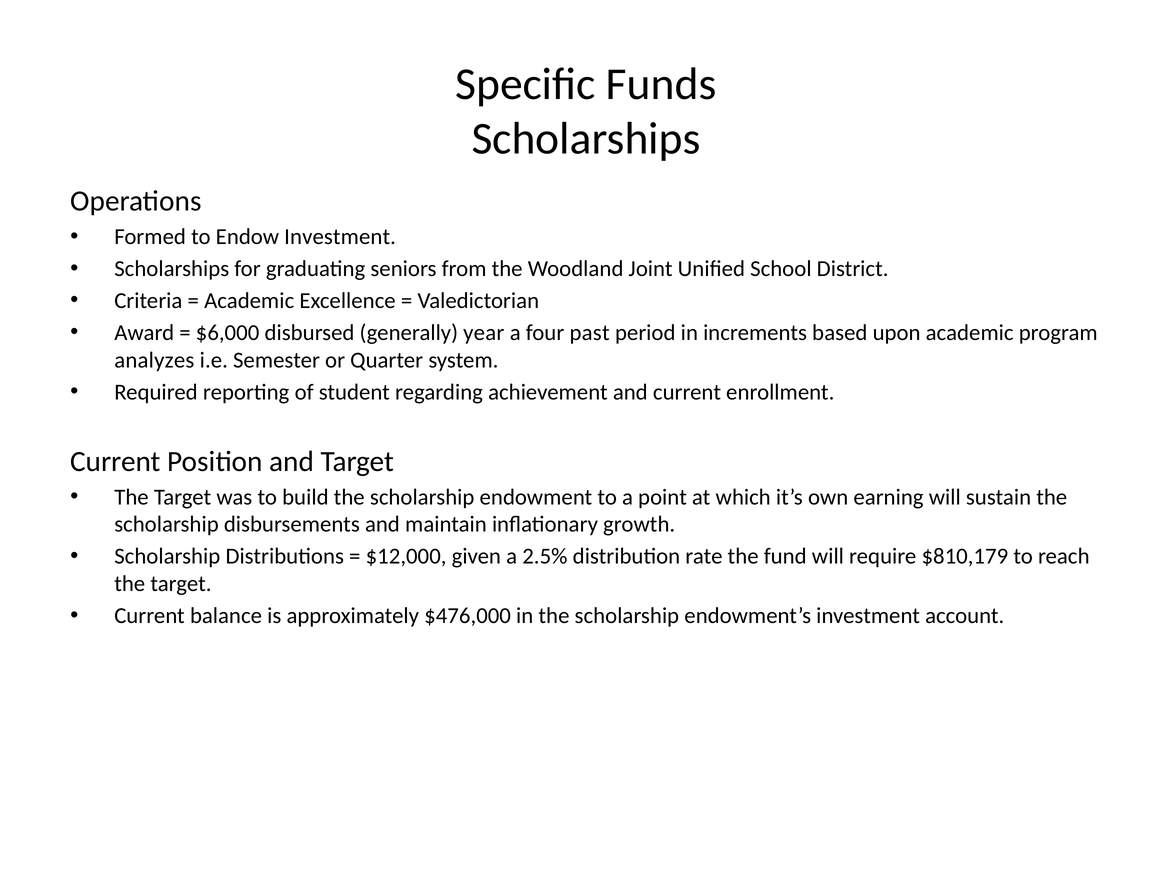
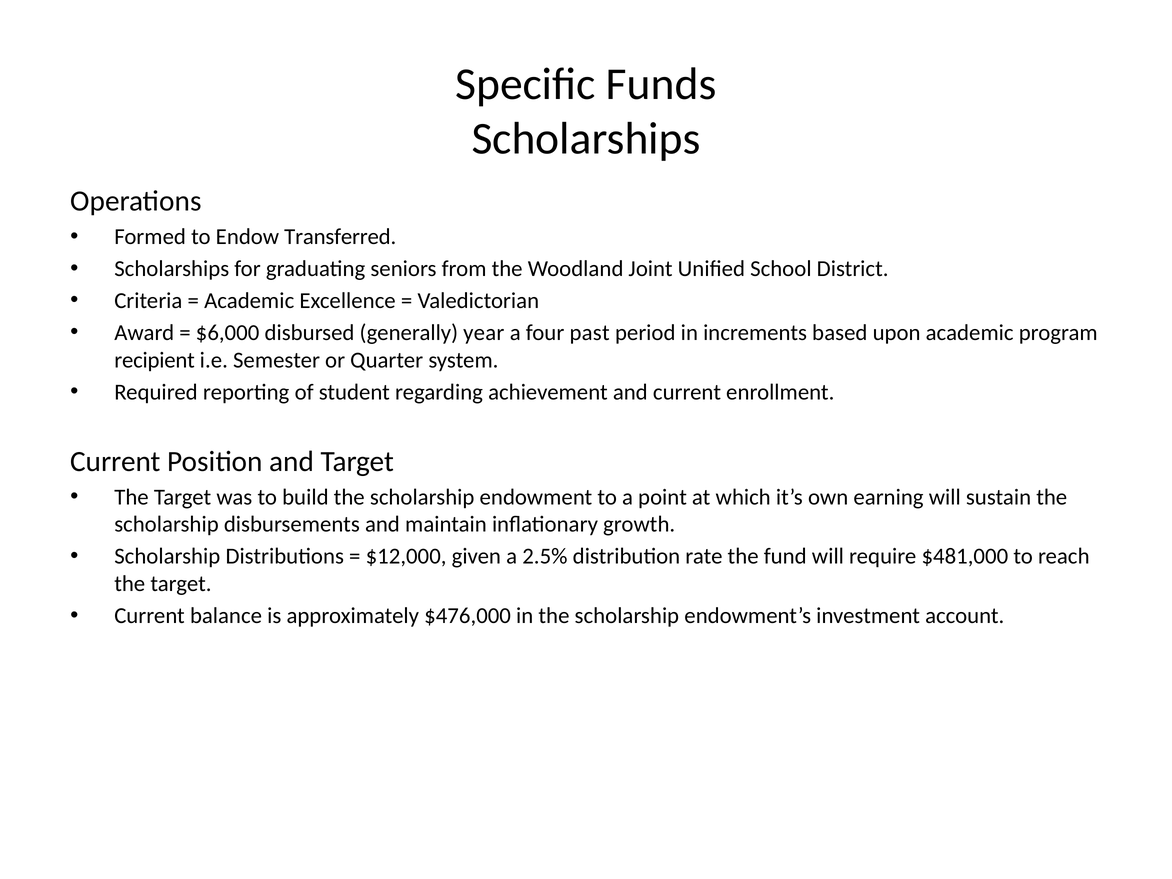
Endow Investment: Investment -> Transferred
analyzes: analyzes -> recipient
$810,179: $810,179 -> $481,000
